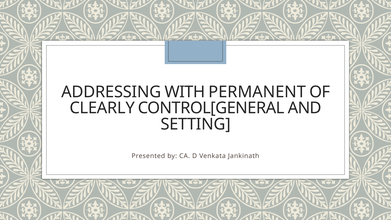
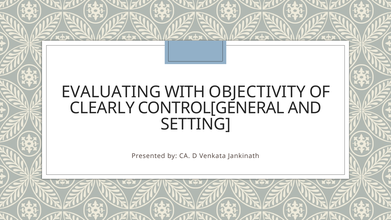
ADDRESSING: ADDRESSING -> EVALUATING
PERMANENT: PERMANENT -> OBJECTIVITY
